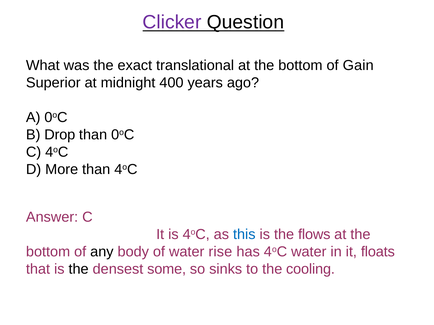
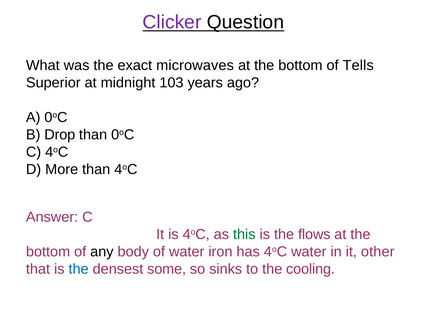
translational: translational -> microwaves
Gain: Gain -> Tells
400: 400 -> 103
this colour: blue -> green
rise: rise -> iron
floats: floats -> other
the at (79, 269) colour: black -> blue
